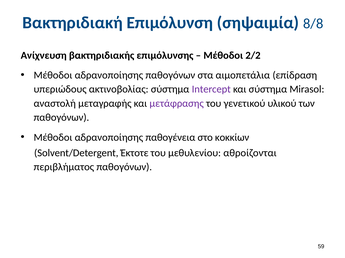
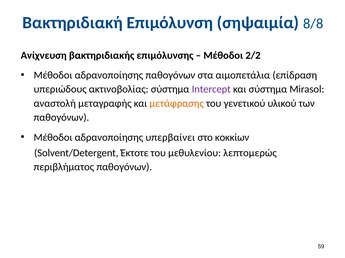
μετάφρασης colour: purple -> orange
παθογένεια: παθογένεια -> υπερβαίνει
αθροίζονται: αθροίζονται -> λεπτομερώς
